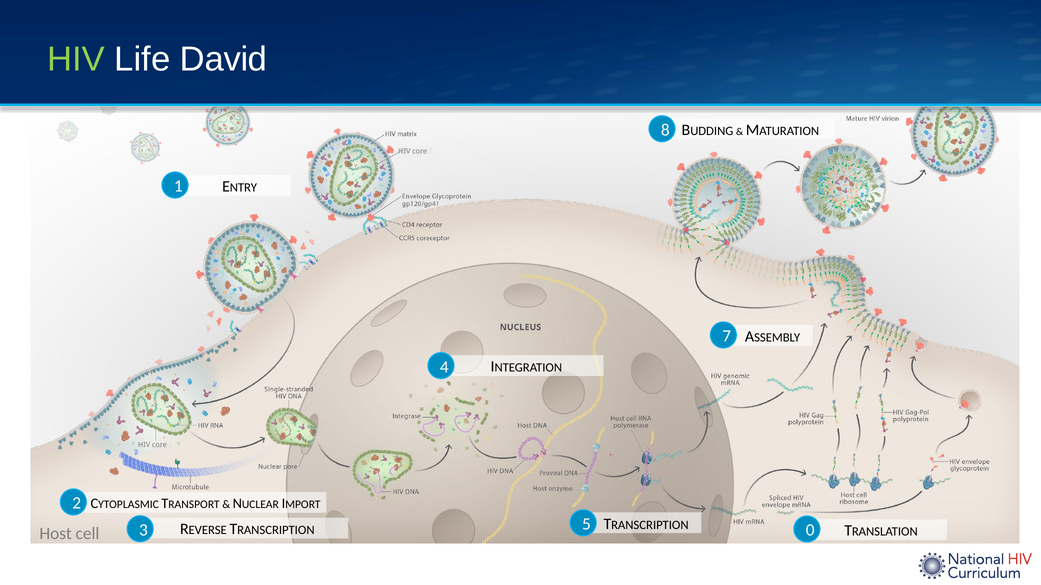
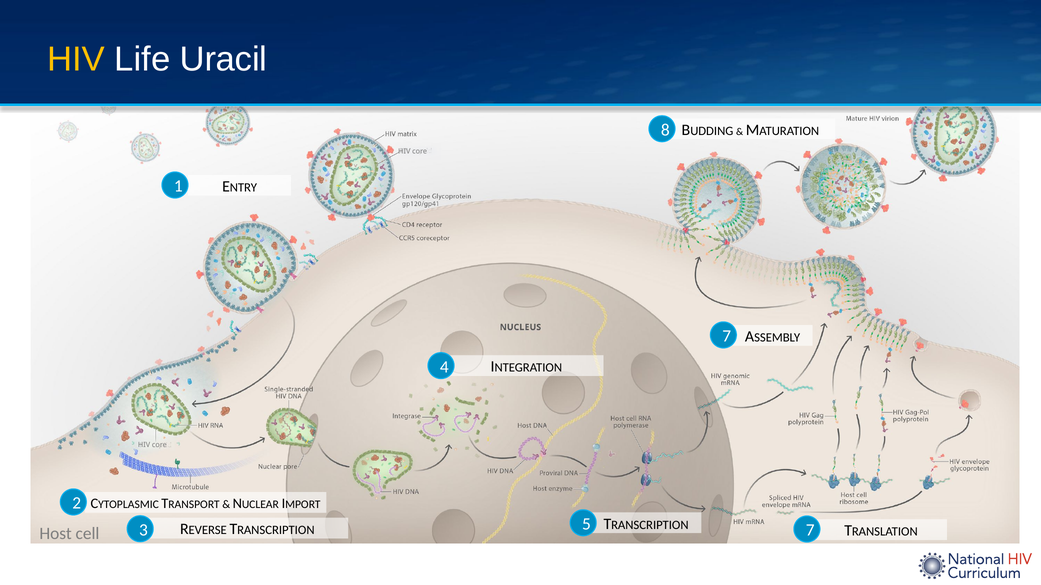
HIV at (76, 59) colour: light green -> yellow
David: David -> Uracil
3 0: 0 -> 7
